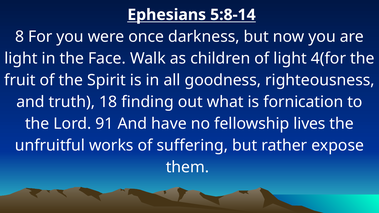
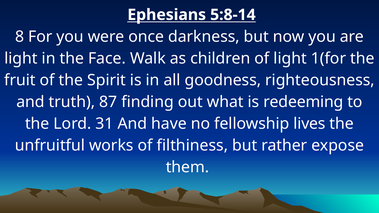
4(for: 4(for -> 1(for
18: 18 -> 87
fornication: fornication -> redeeming
91: 91 -> 31
suffering: suffering -> filthiness
